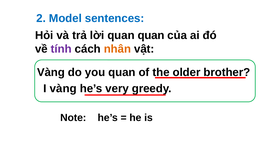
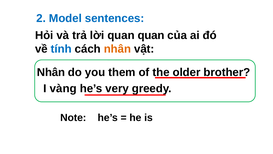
tính colour: purple -> blue
Vàng at (51, 72): Vàng -> Nhân
you quan: quan -> them
